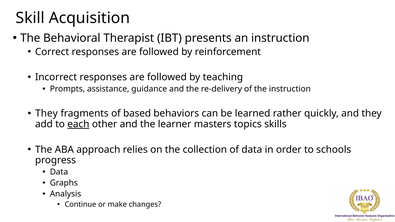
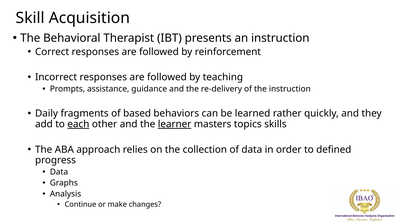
They at (46, 114): They -> Daily
learner underline: none -> present
schools: schools -> defined
